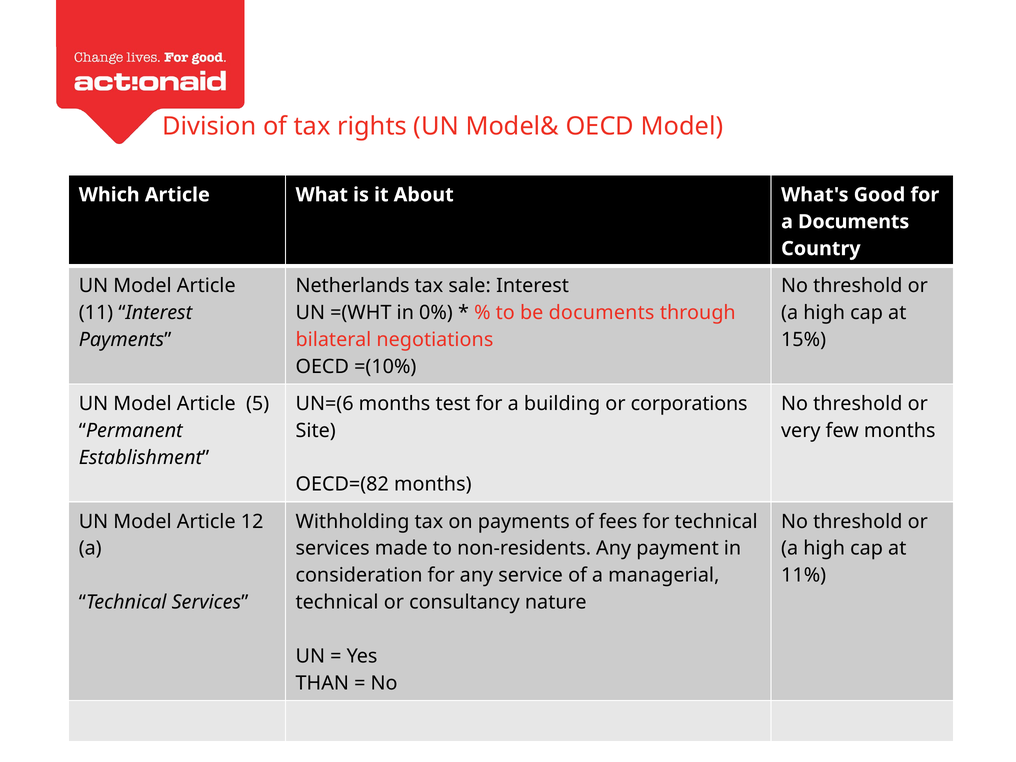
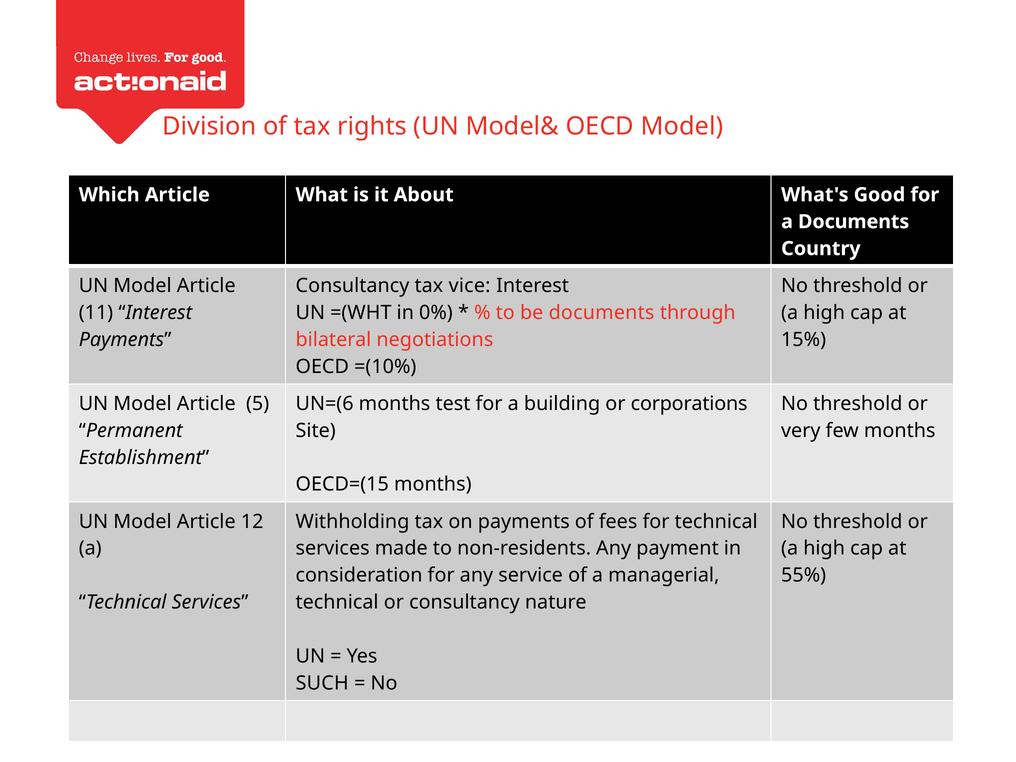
Netherlands at (353, 286): Netherlands -> Consultancy
sale: sale -> vice
OECD=(82: OECD=(82 -> OECD=(15
11%: 11% -> 55%
THAN: THAN -> SUCH
